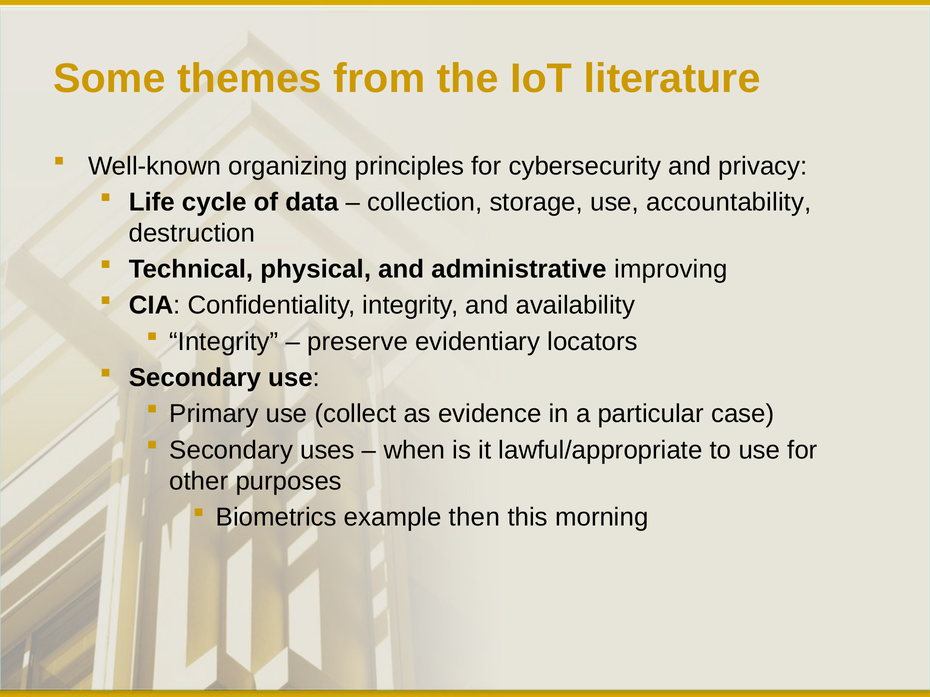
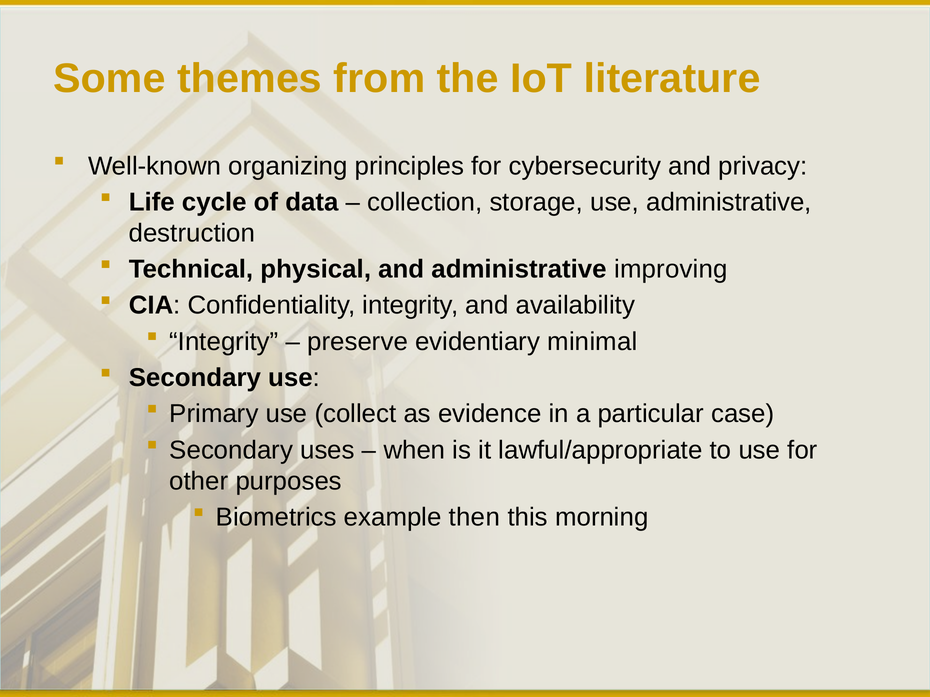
use accountability: accountability -> administrative
locators: locators -> minimal
